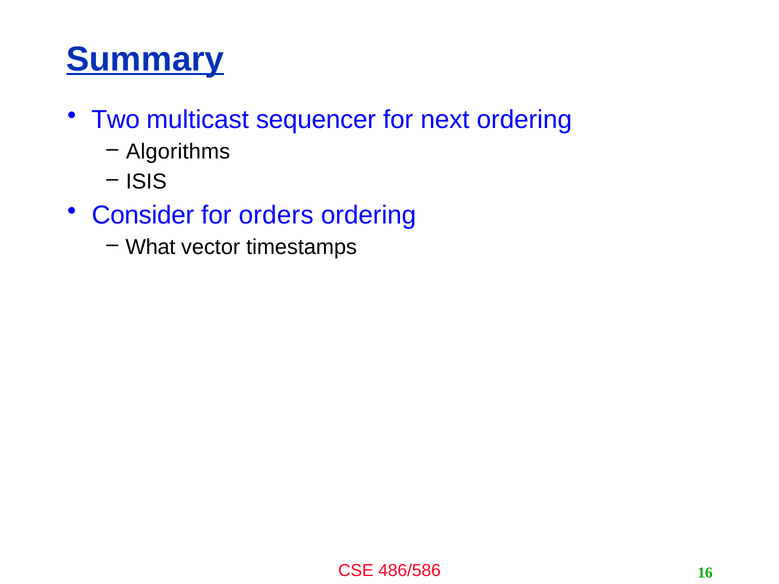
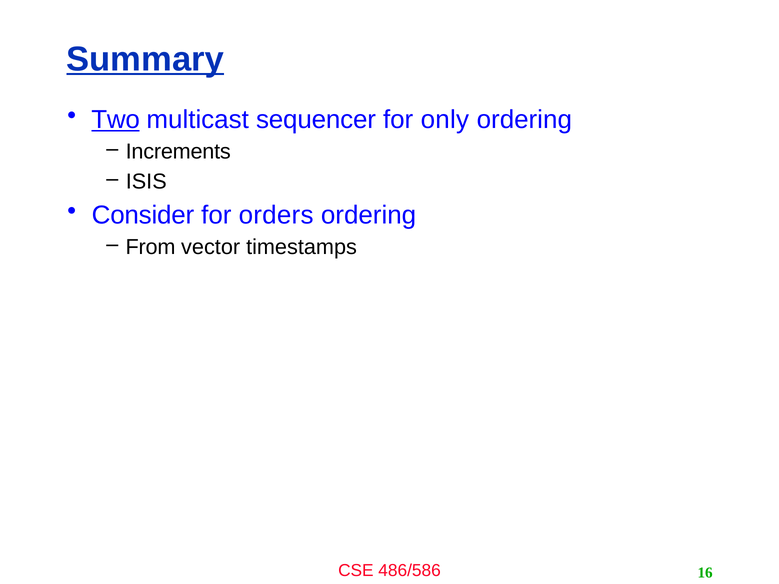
Two underline: none -> present
next: next -> only
Algorithms: Algorithms -> Increments
What: What -> From
